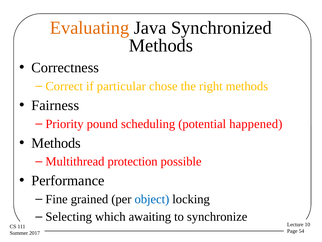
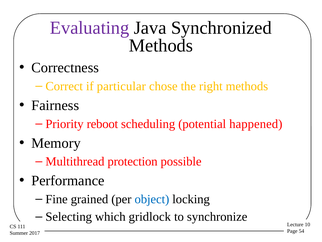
Evaluating colour: orange -> purple
pound: pound -> reboot
Methods at (56, 143): Methods -> Memory
awaiting: awaiting -> gridlock
